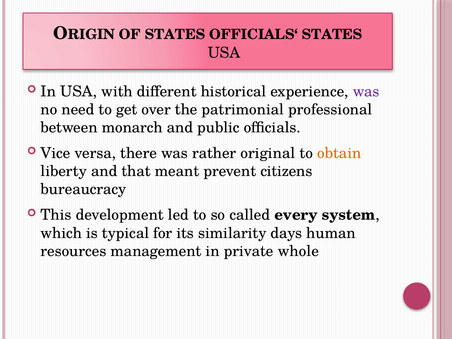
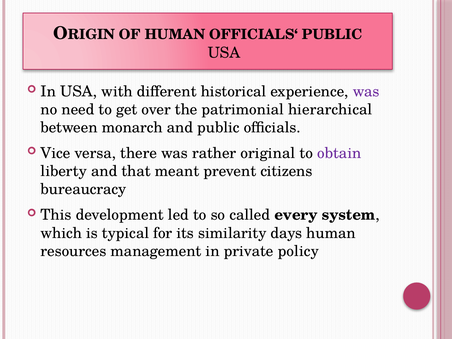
OF STATES: STATES -> HUMAN
OFFICIALS‘ STATES: STATES -> PUBLIC
professional: professional -> hierarchical
obtain colour: orange -> purple
whole: whole -> policy
